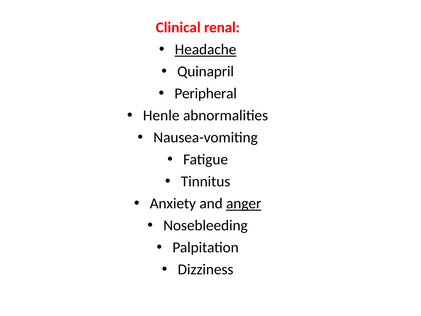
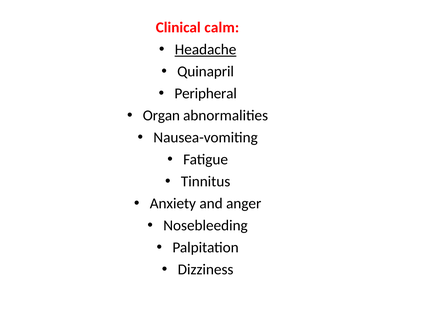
renal: renal -> calm
Henle: Henle -> Organ
anger underline: present -> none
